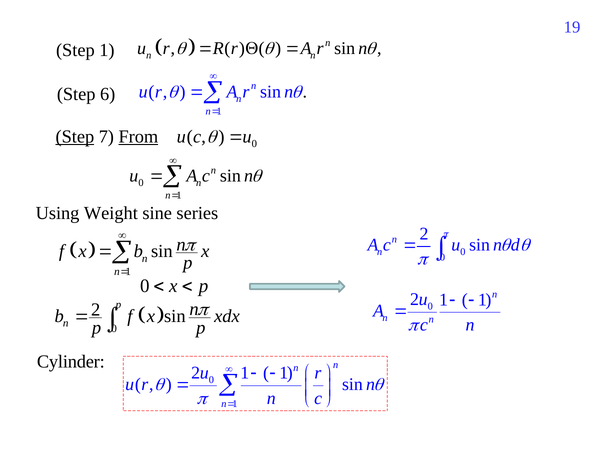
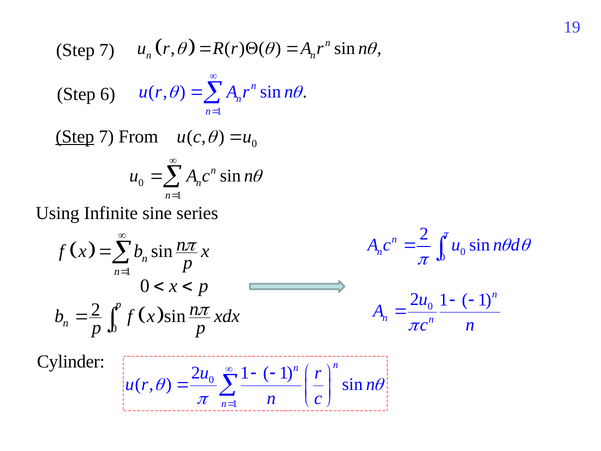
1 at (107, 50): 1 -> 7
From underline: present -> none
Weight: Weight -> Infinite
